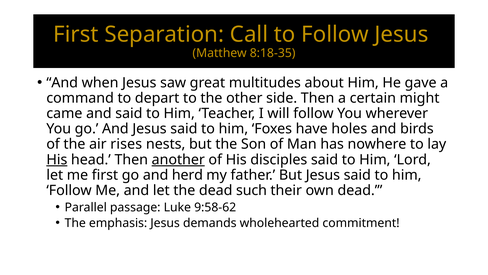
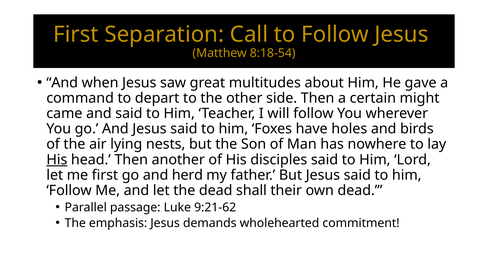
8:18-35: 8:18-35 -> 8:18-54
rises: rises -> lying
another underline: present -> none
such: such -> shall
9:58-62: 9:58-62 -> 9:21-62
